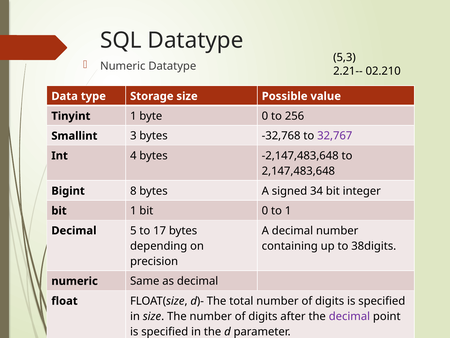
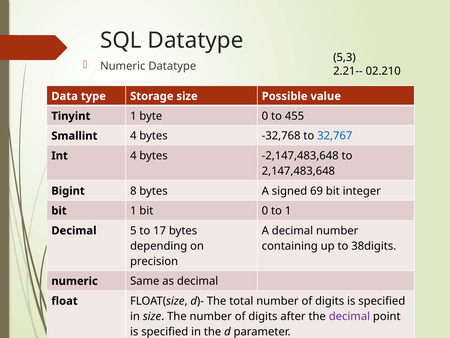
256: 256 -> 455
Smallint 3: 3 -> 4
32,767 colour: purple -> blue
34: 34 -> 69
